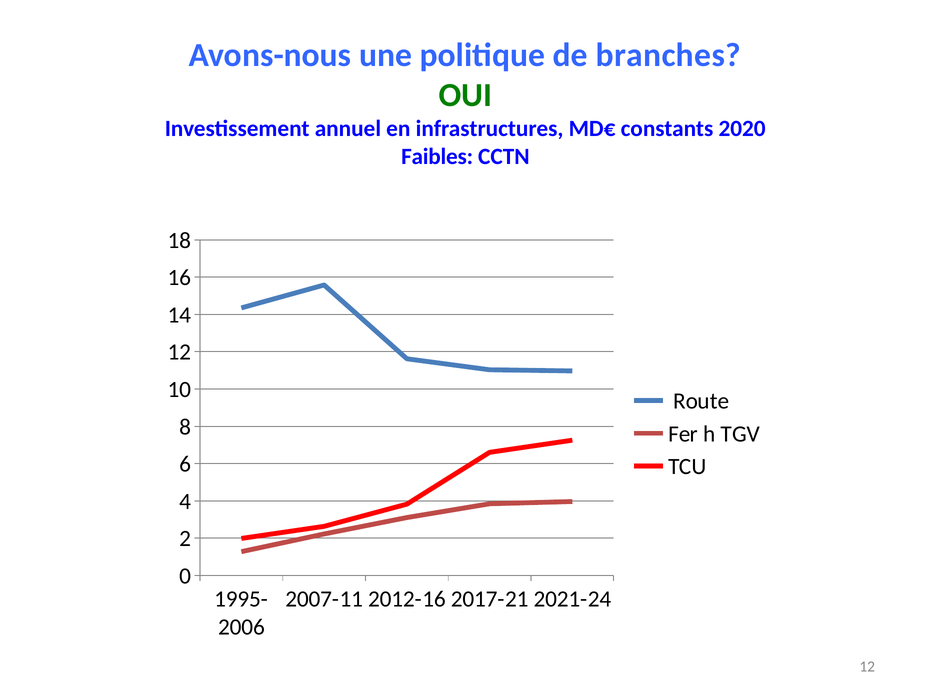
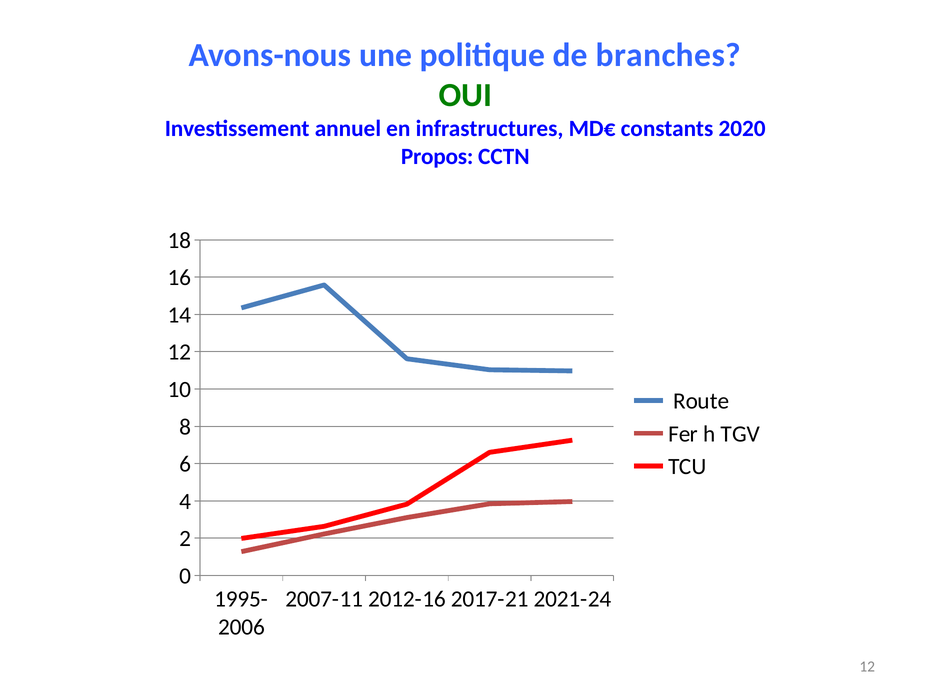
Faibles: Faibles -> Propos
